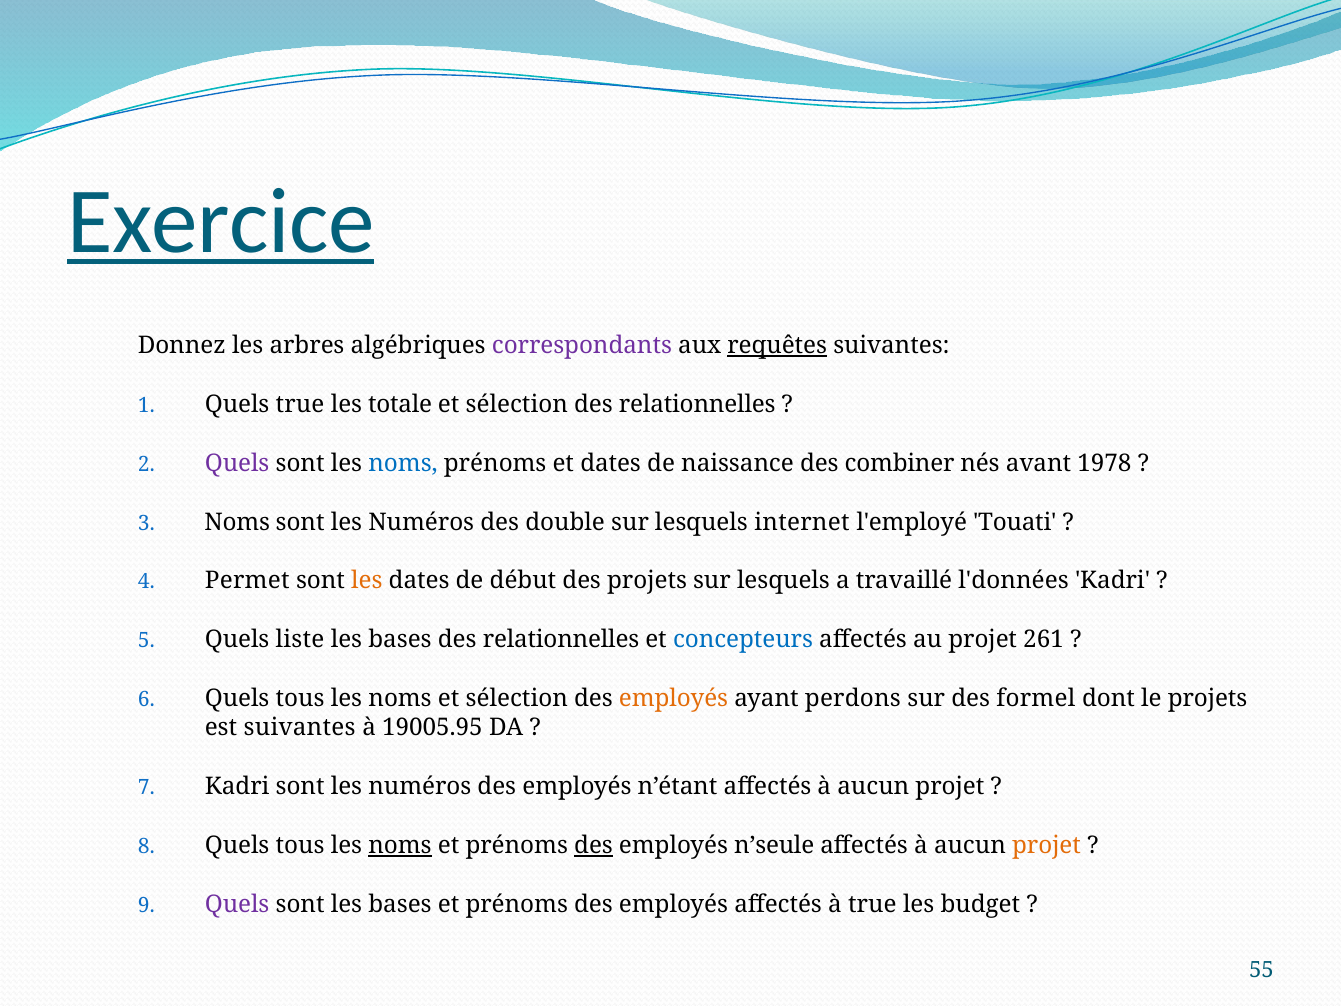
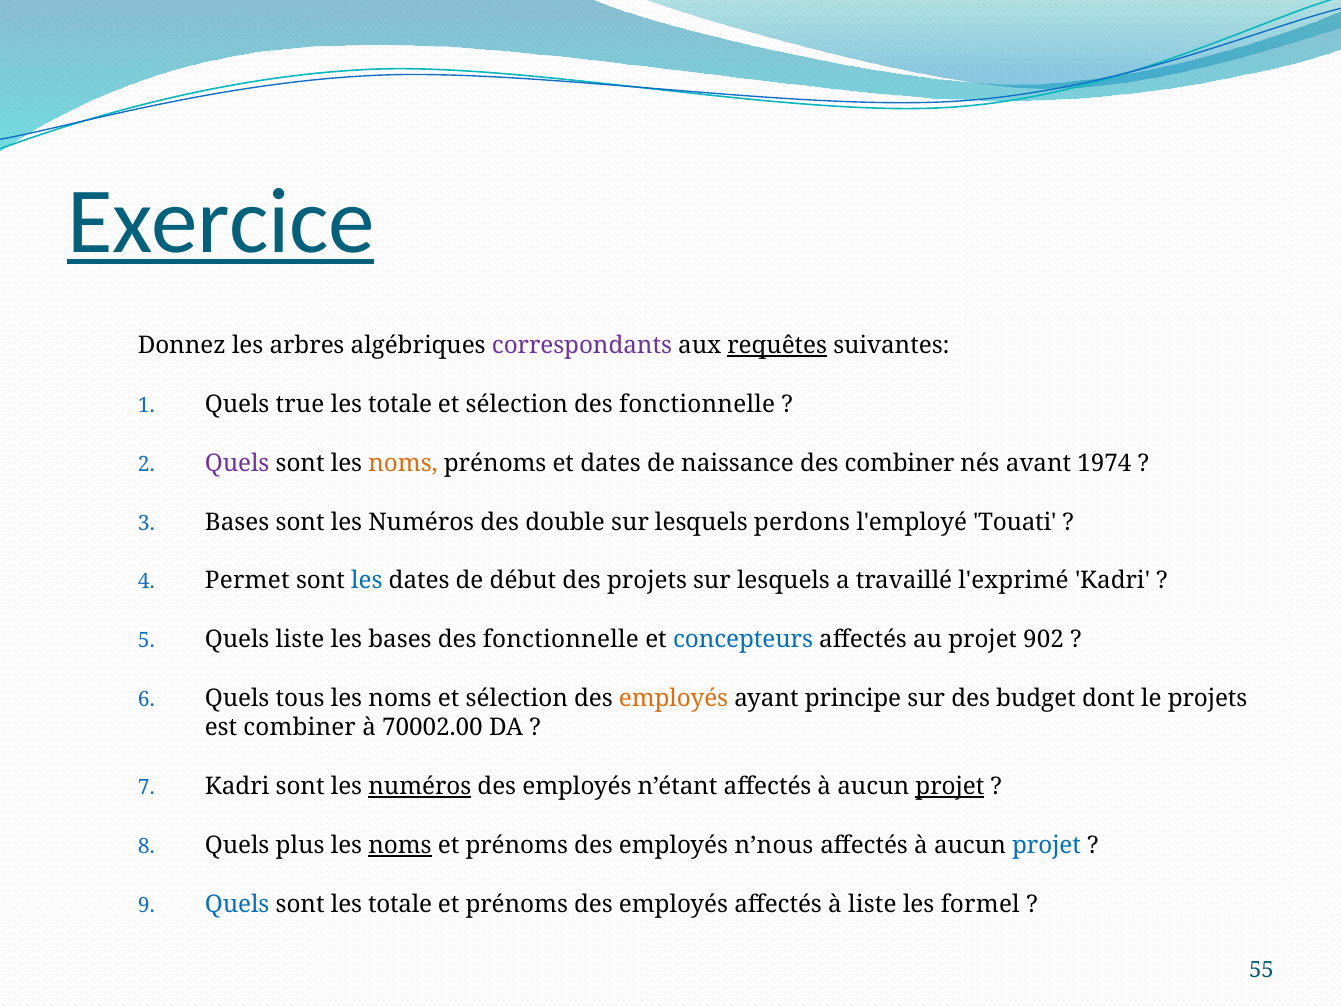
relationnelles at (697, 404): relationnelles -> fonctionnelle
noms at (403, 463) colour: blue -> orange
1978: 1978 -> 1974
Noms at (237, 522): Noms -> Bases
internet: internet -> perdons
les at (367, 581) colour: orange -> blue
l'données: l'données -> l'exprimé
relationnelles at (561, 640): relationnelles -> fonctionnelle
261: 261 -> 902
perdons: perdons -> principe
formel: formel -> budget
est suivantes: suivantes -> combiner
19005.95: 19005.95 -> 70002.00
numéros at (420, 787) underline: none -> present
projet at (950, 787) underline: none -> present
tous at (300, 845): tous -> plus
des at (594, 845) underline: present -> none
n’seule: n’seule -> n’nous
projet at (1047, 845) colour: orange -> blue
Quels at (237, 904) colour: purple -> blue
sont les bases: bases -> totale
à true: true -> liste
budget: budget -> formel
